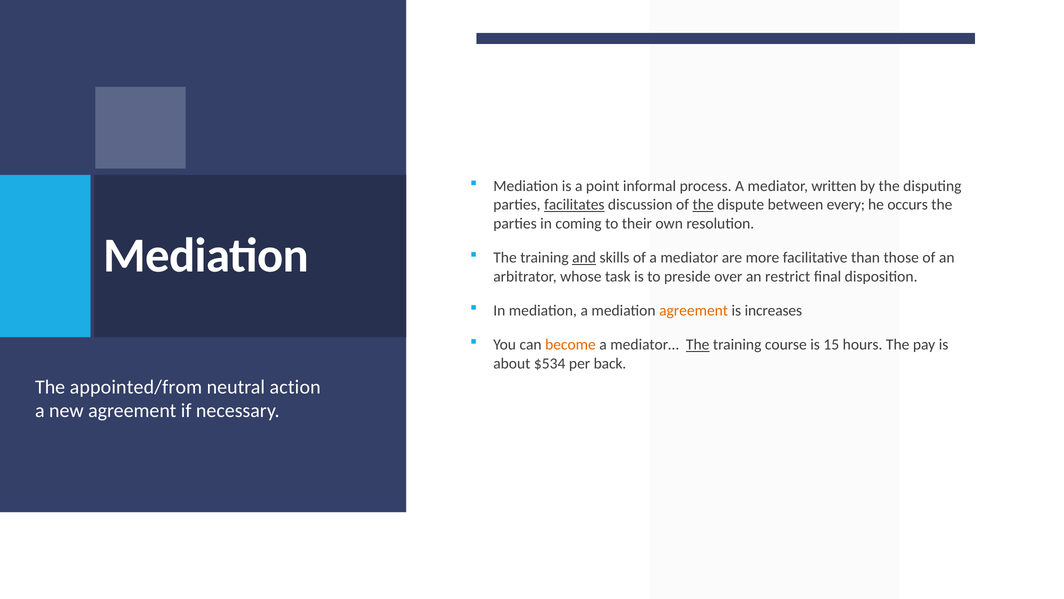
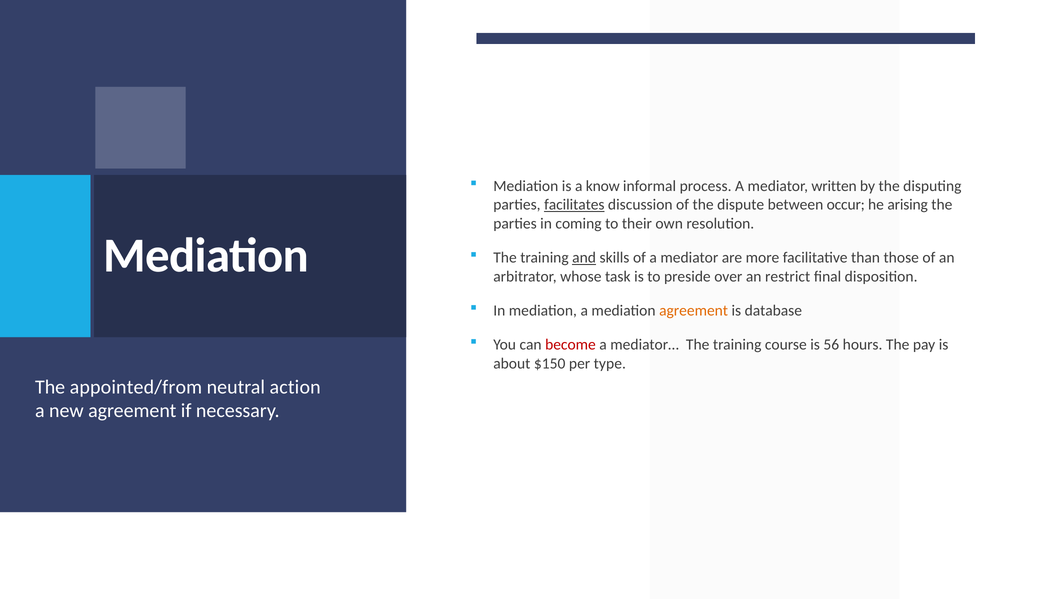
point: point -> know
the at (703, 205) underline: present -> none
every: every -> occur
occurs: occurs -> arising
increases: increases -> database
become colour: orange -> red
The at (698, 345) underline: present -> none
15: 15 -> 56
$534: $534 -> $150
back: back -> type
